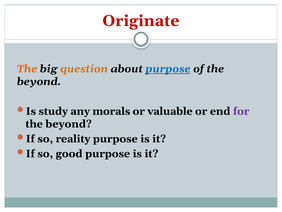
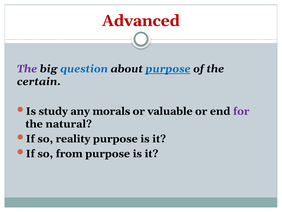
Originate: Originate -> Advanced
The at (27, 69) colour: orange -> purple
question colour: orange -> blue
beyond at (39, 81): beyond -> certain
beyond at (69, 124): beyond -> natural
good: good -> from
